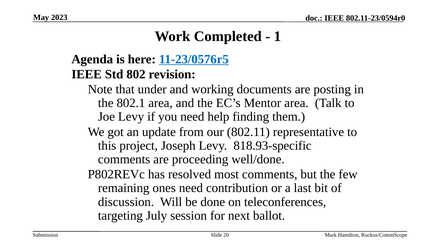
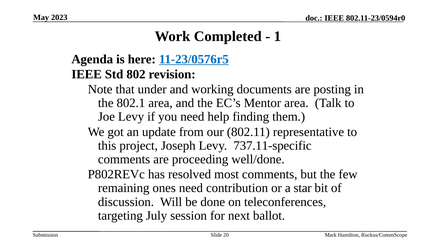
818.93-specific: 818.93-specific -> 737.11-specific
last: last -> star
